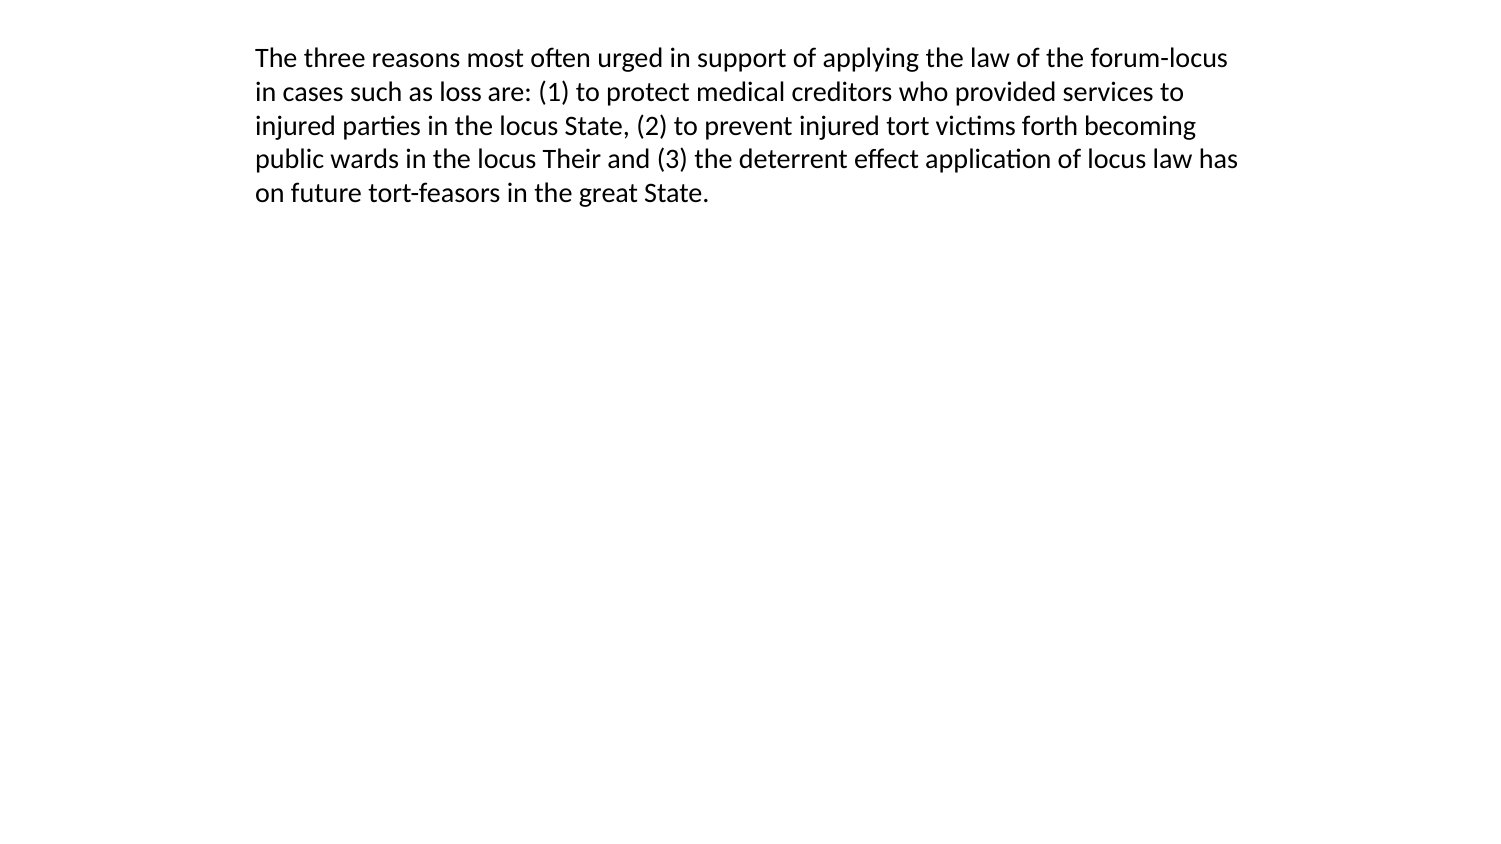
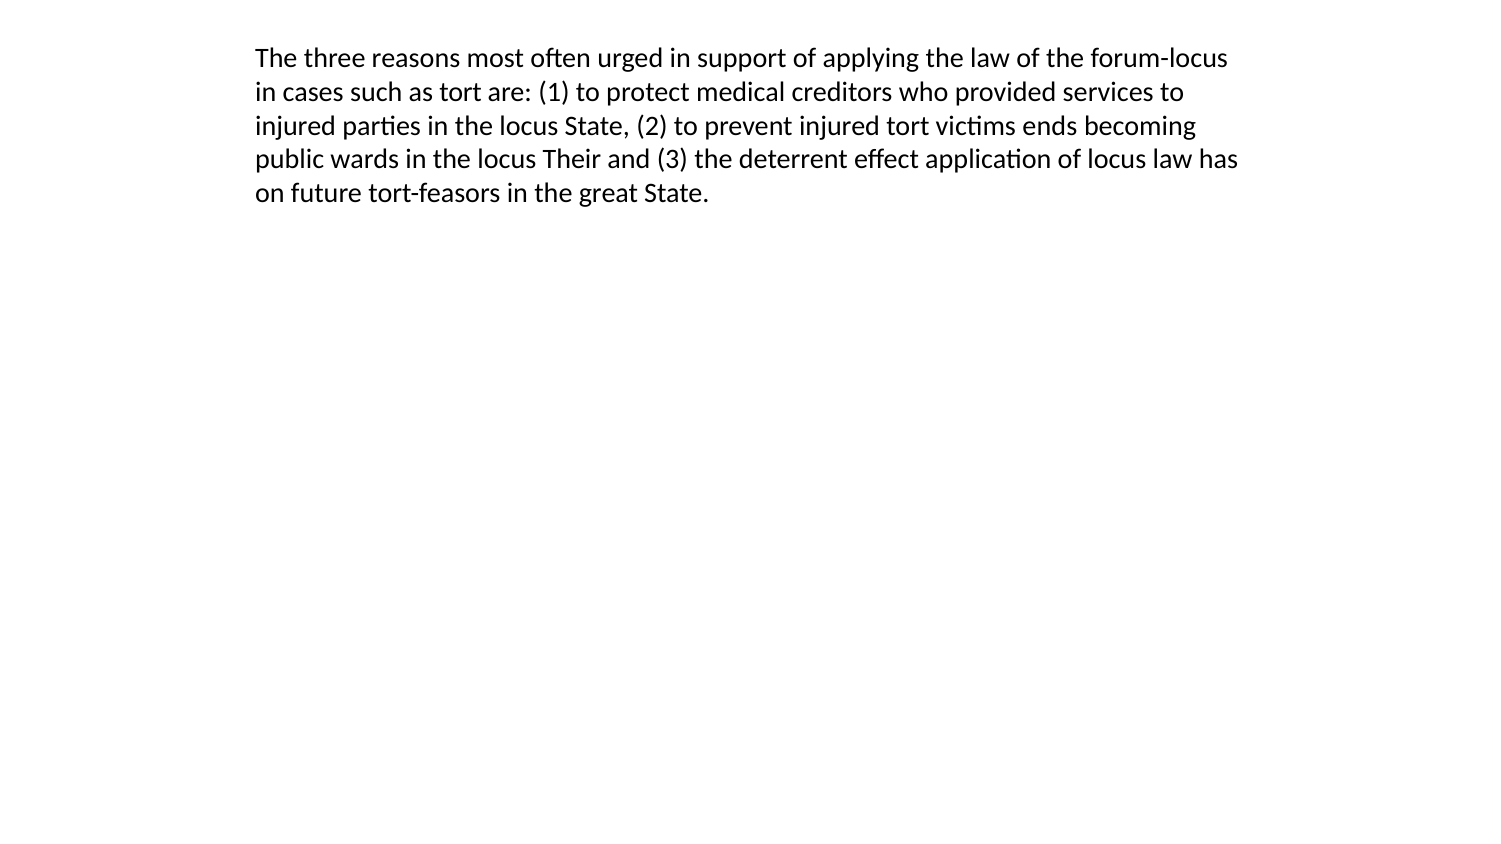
as loss: loss -> tort
forth: forth -> ends
